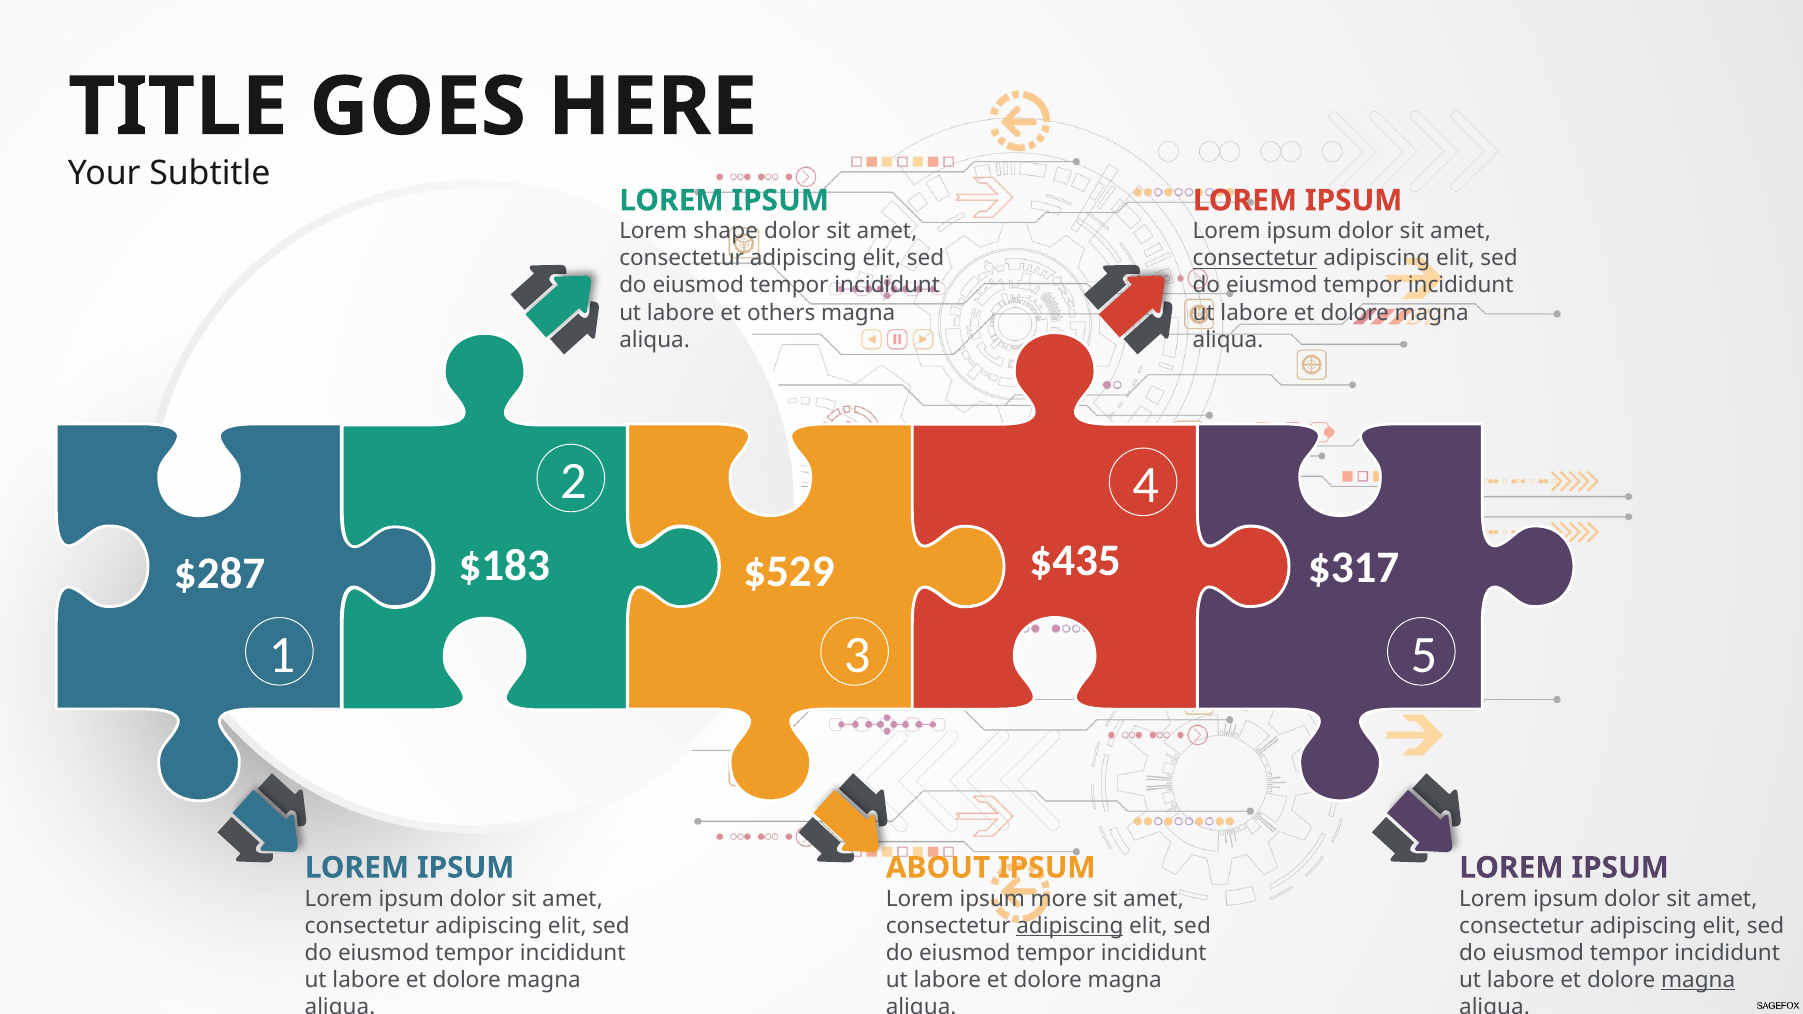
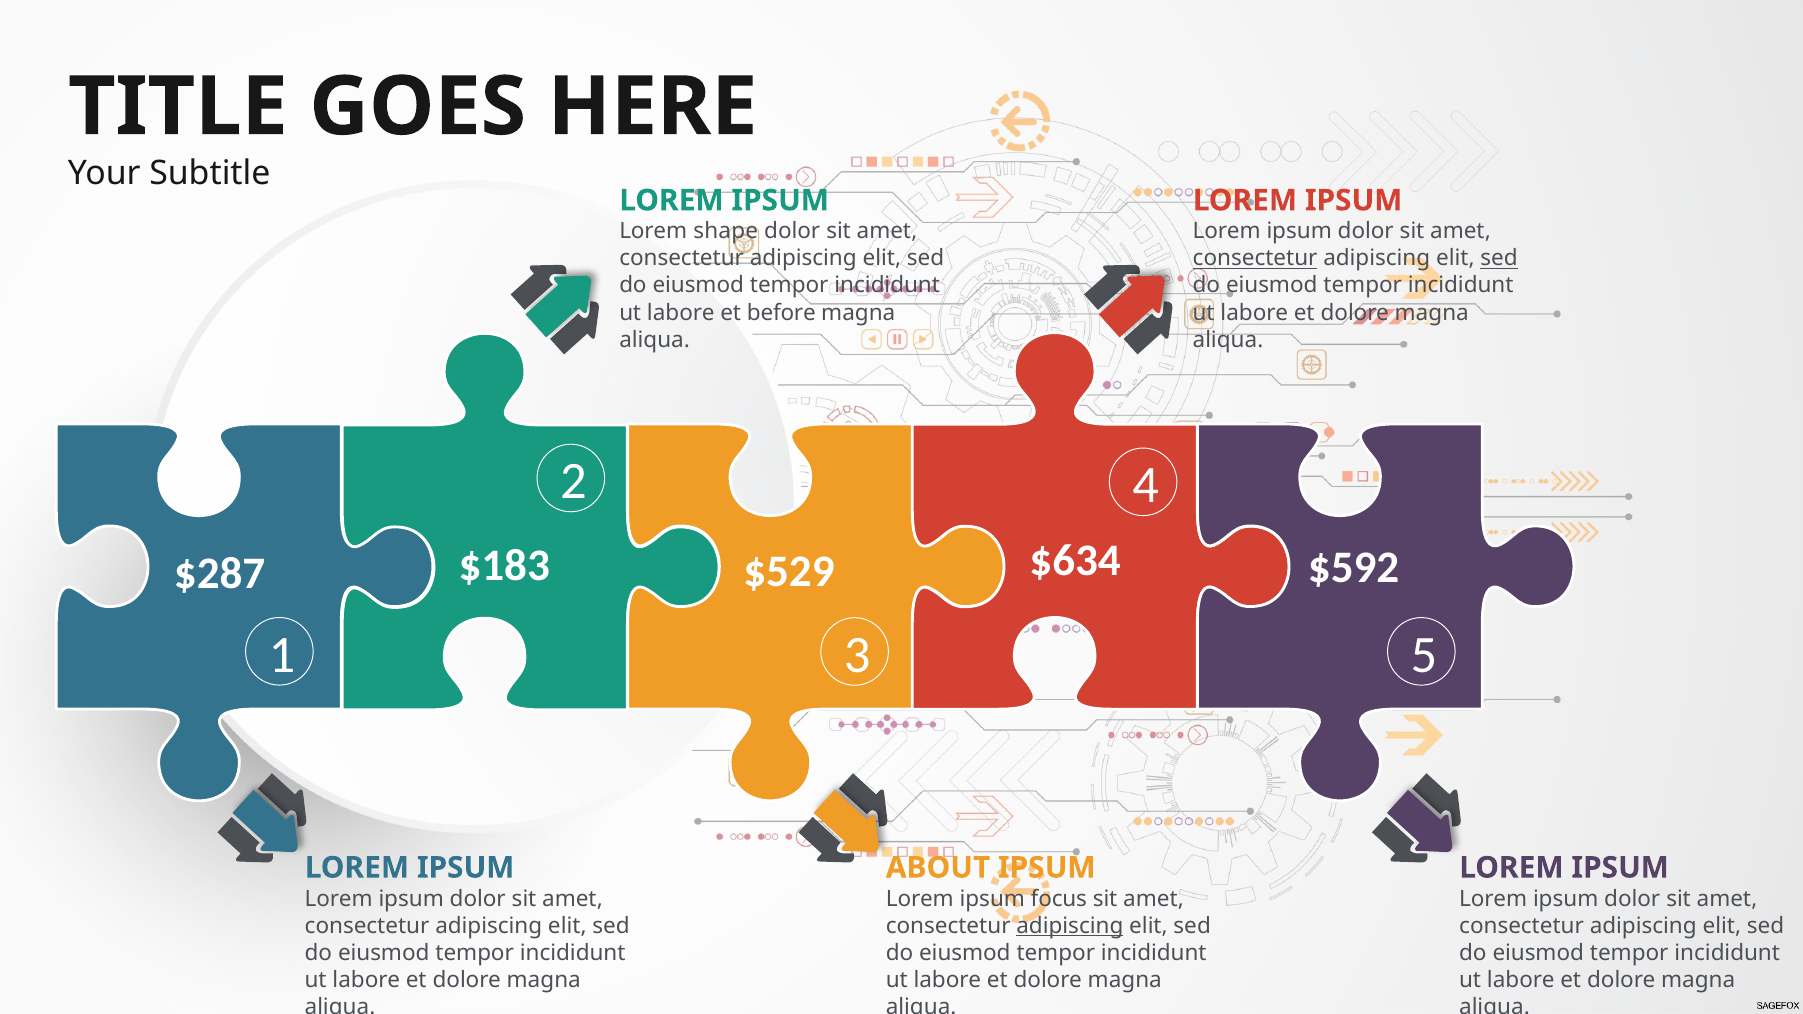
sed at (1499, 259) underline: none -> present
others: others -> before
$435: $435 -> $634
$317: $317 -> $592
more: more -> focus
magna at (1698, 980) underline: present -> none
